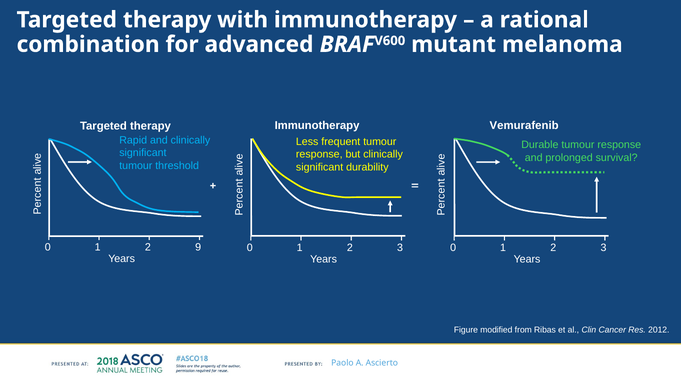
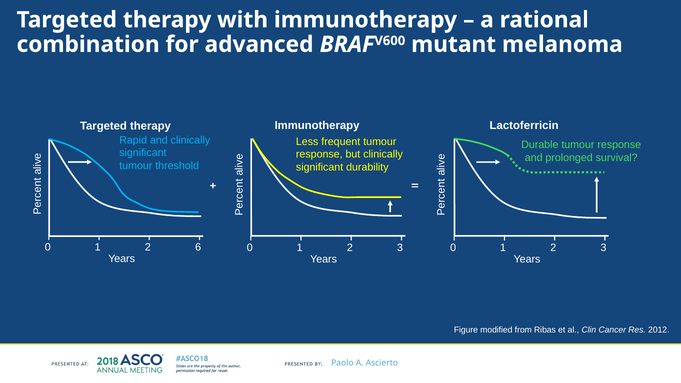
Vemurafenib: Vemurafenib -> Lactoferricin
9: 9 -> 6
